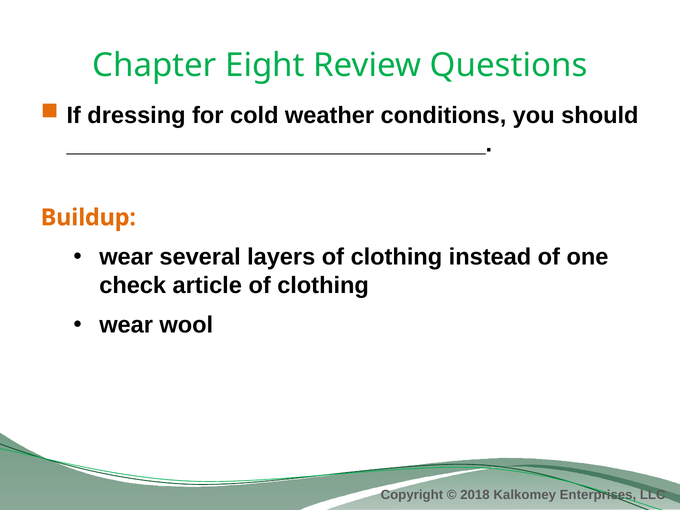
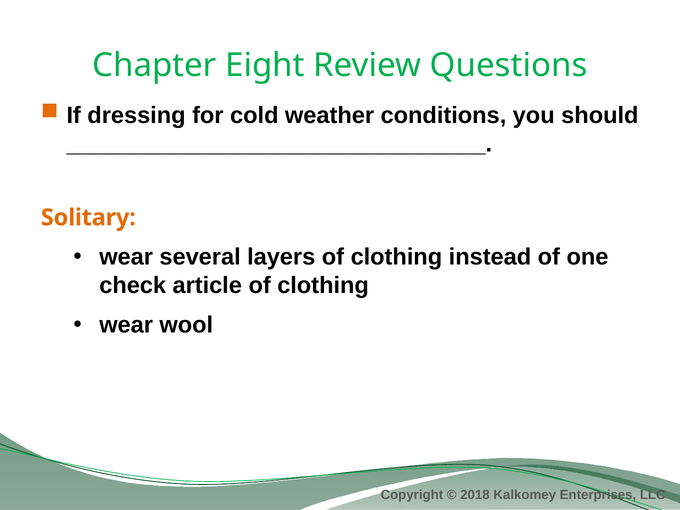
Buildup: Buildup -> Solitary
